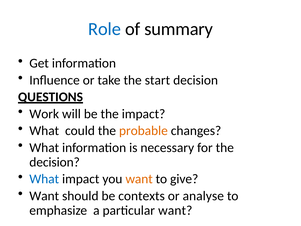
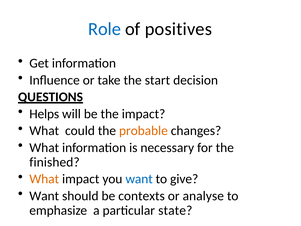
summary: summary -> positives
Work: Work -> Helps
decision at (55, 162): decision -> finished
What at (44, 179) colour: blue -> orange
want at (139, 179) colour: orange -> blue
particular want: want -> state
